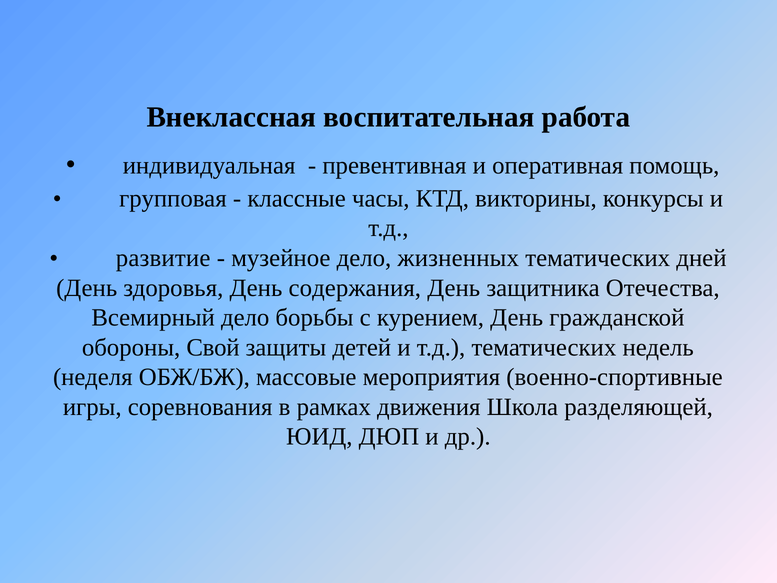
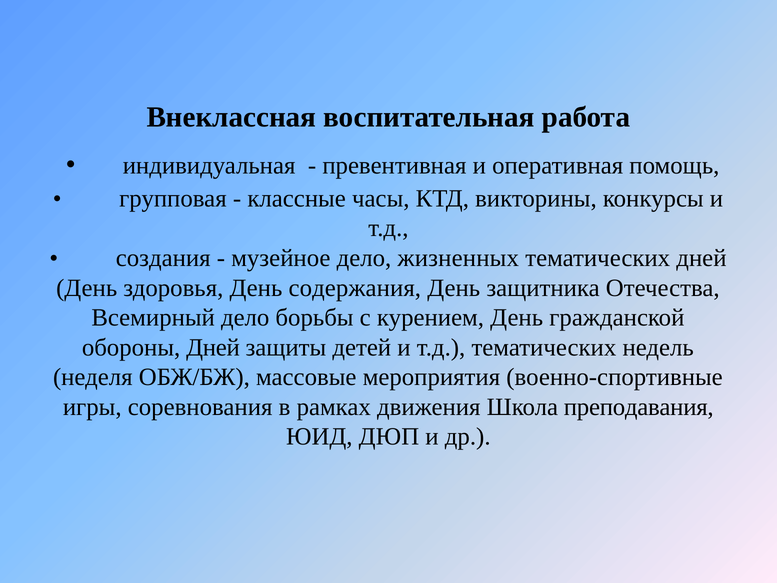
развитие: развитие -> создания
обороны Свой: Свой -> Дней
разделяющей: разделяющей -> преподавания
